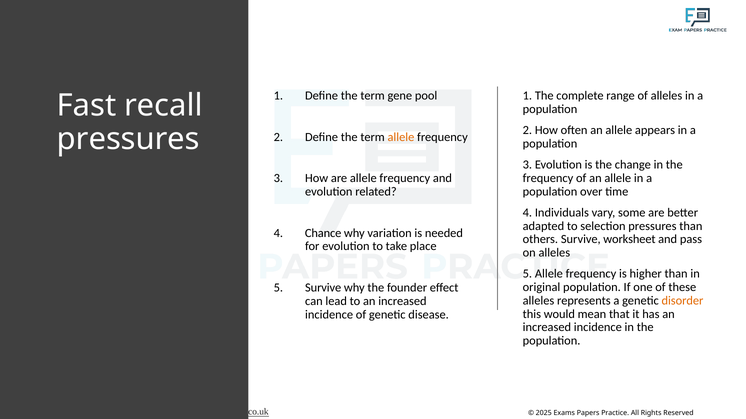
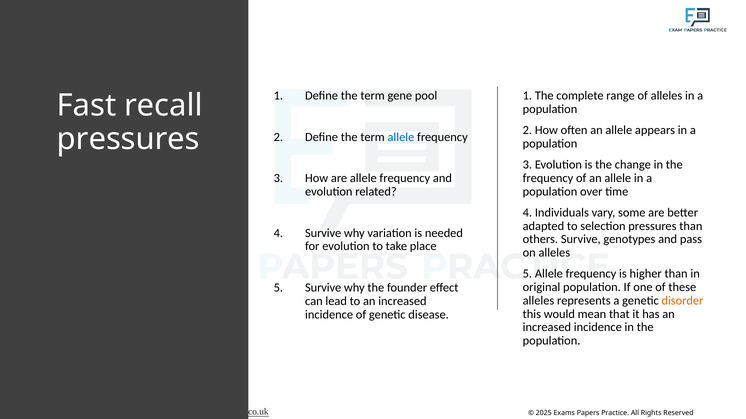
allele at (401, 137) colour: orange -> blue
4 Chance: Chance -> Survive
worksheet: worksheet -> genotypes
